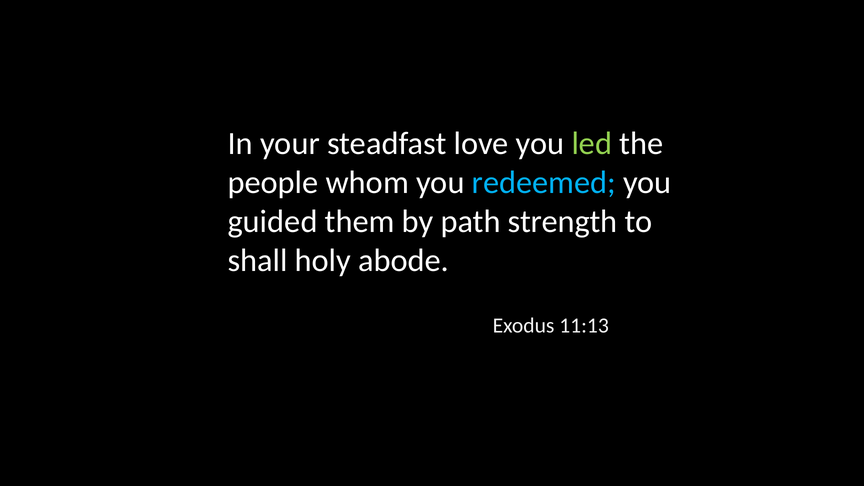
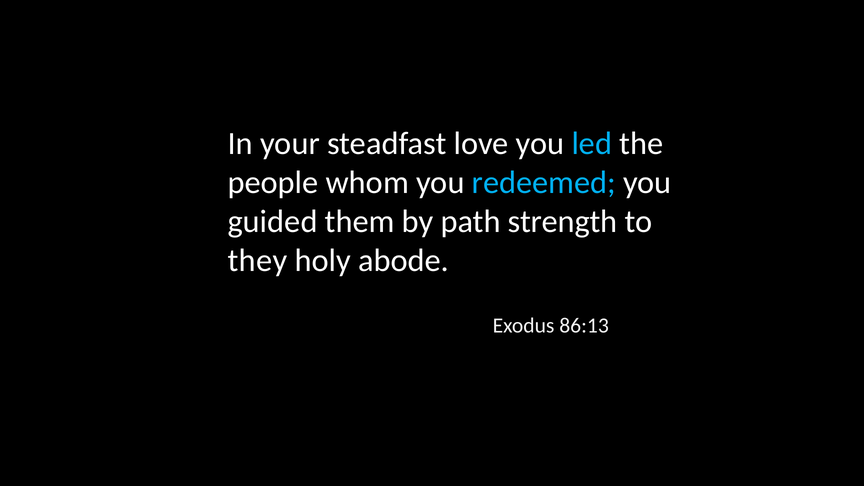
led colour: light green -> light blue
shall: shall -> they
11:13: 11:13 -> 86:13
